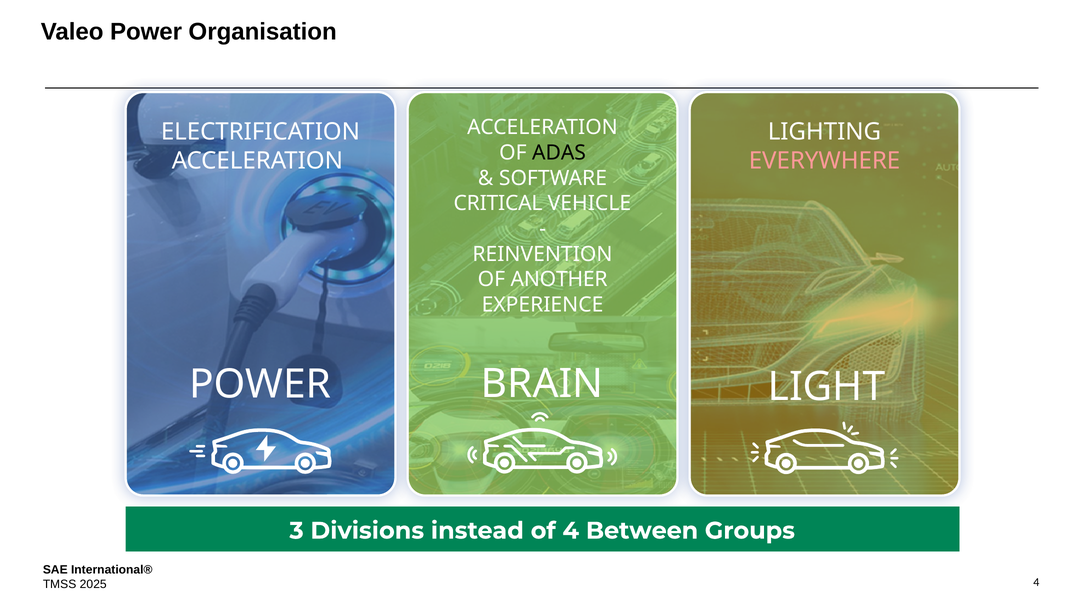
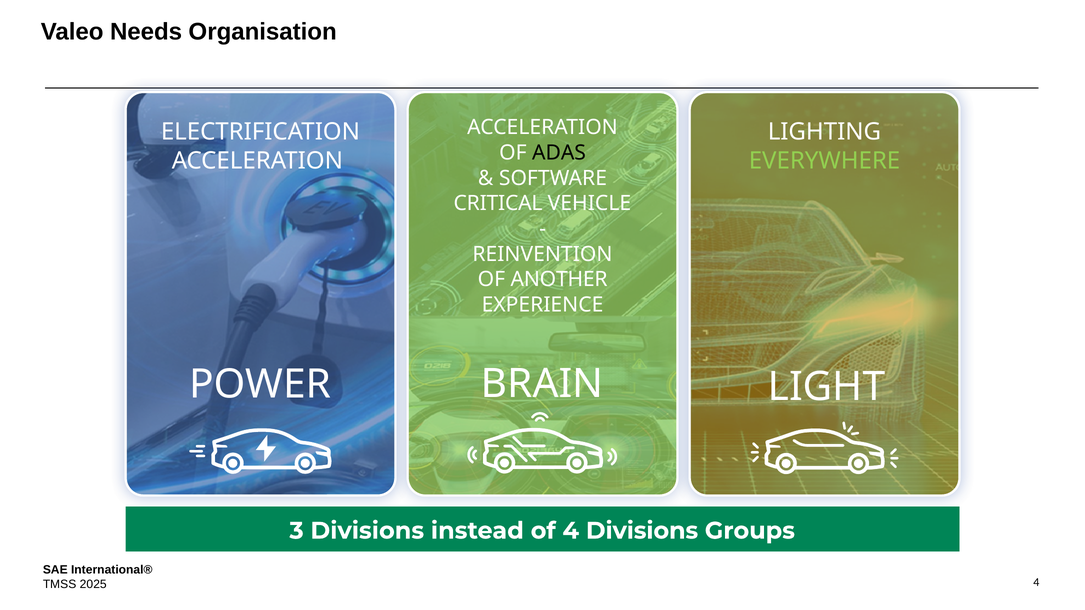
Valeo Power: Power -> Needs
EVERYWHERE colour: pink -> light green
4 Between: Between -> Divisions
